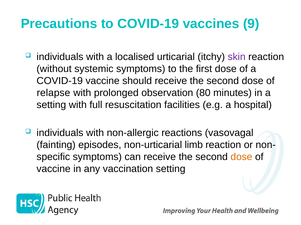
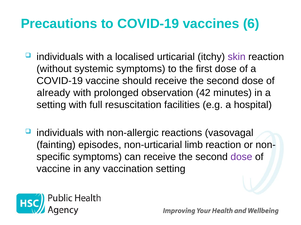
9: 9 -> 6
relapse: relapse -> already
80: 80 -> 42
dose at (241, 157) colour: orange -> purple
